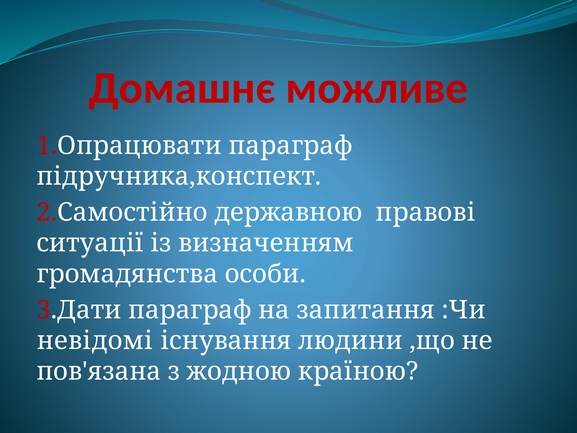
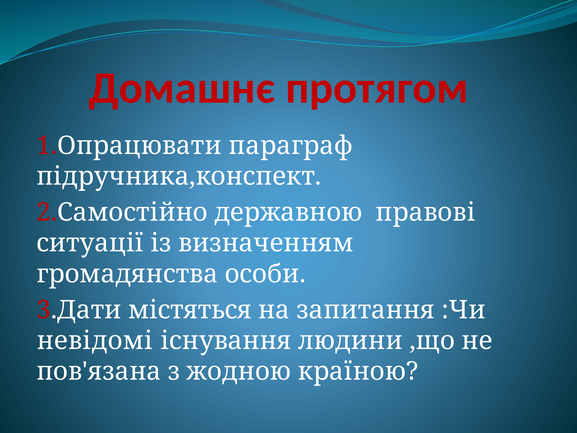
можливе: можливе -> протягом
3.Дати параграф: параграф -> містяться
